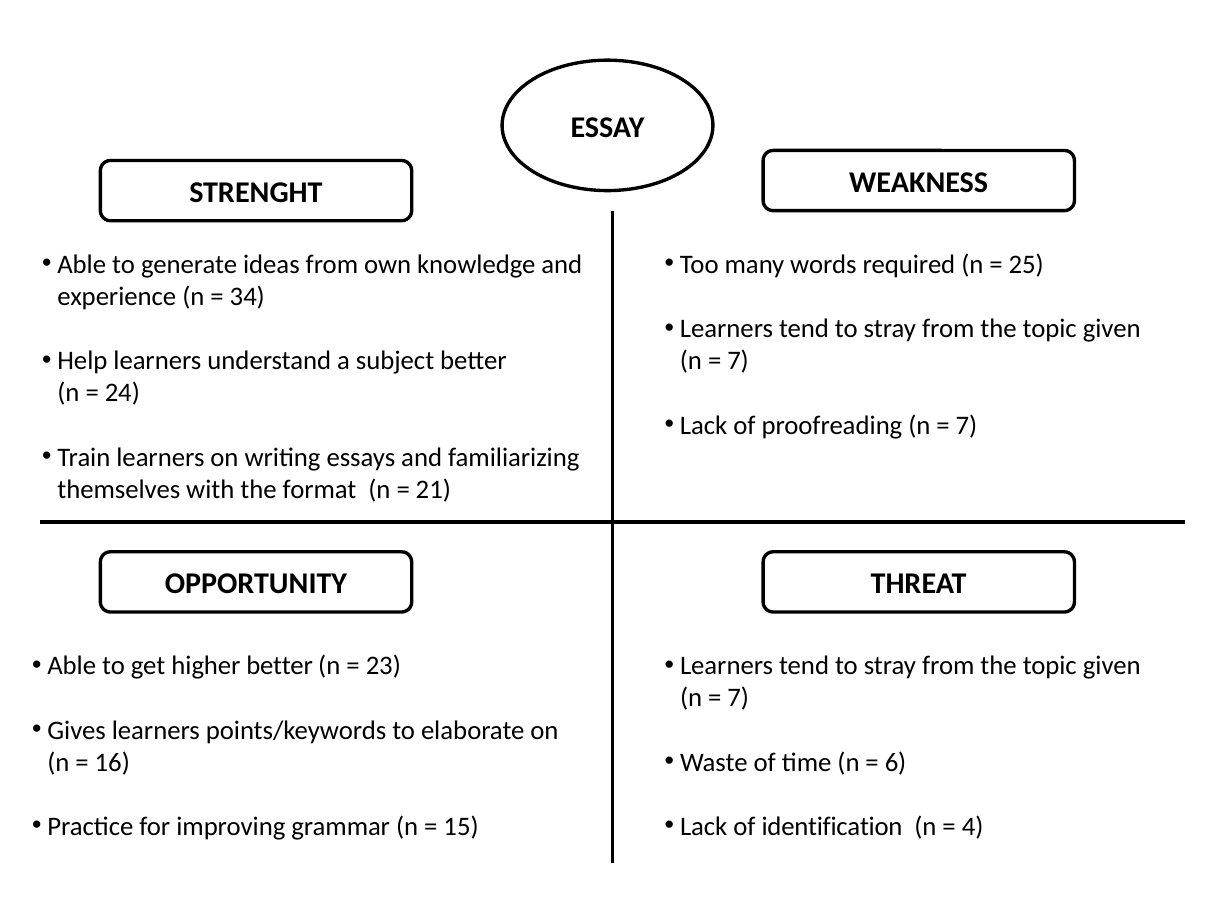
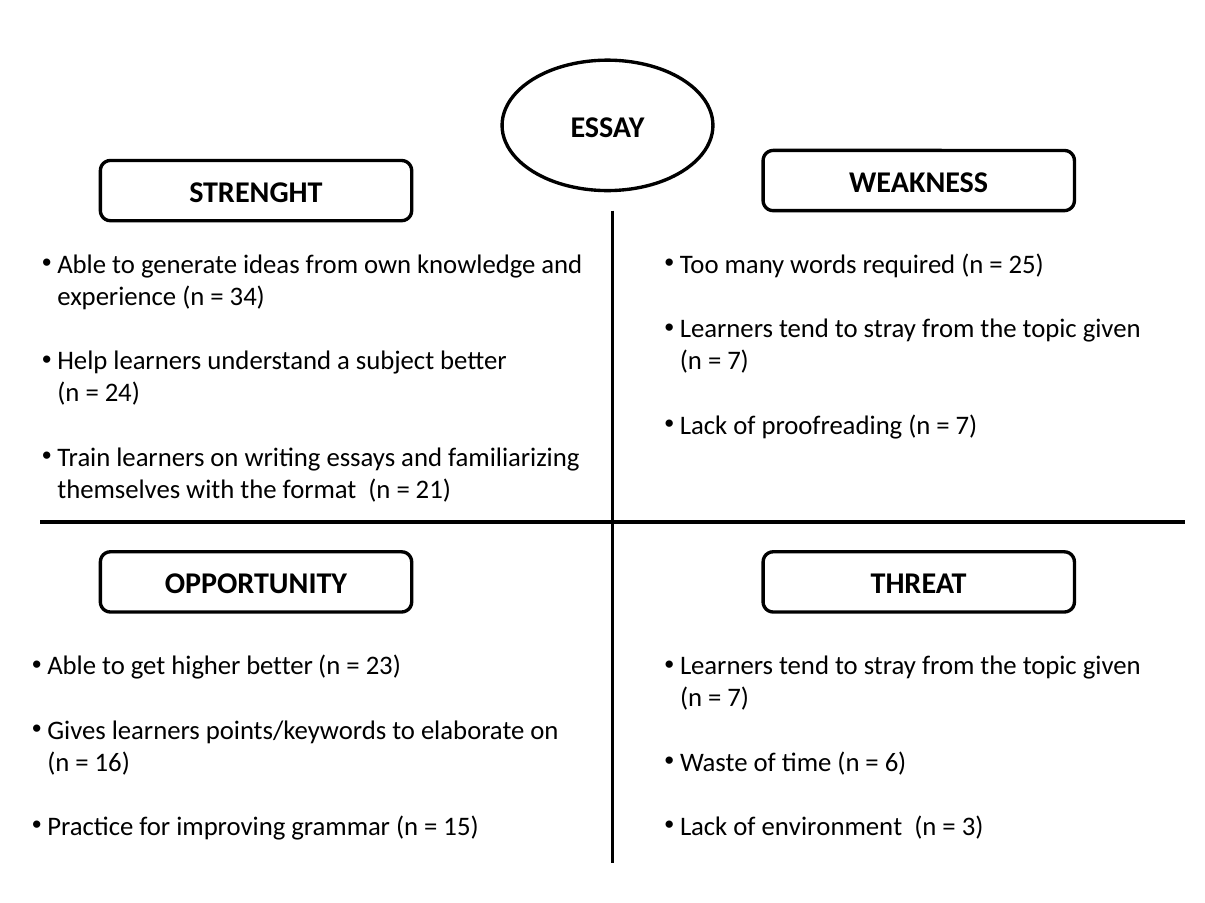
identification: identification -> environment
4: 4 -> 3
